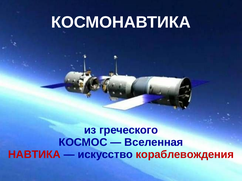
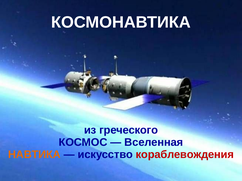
НАВТИКА colour: red -> orange
